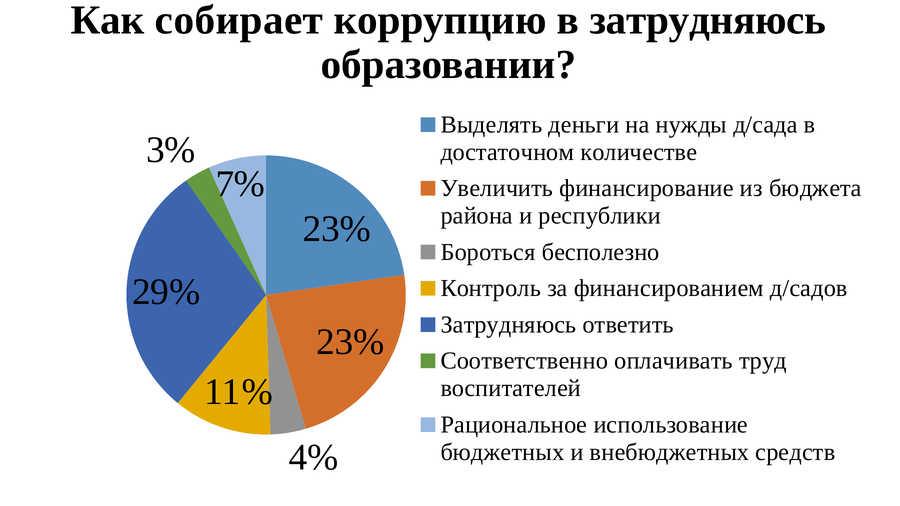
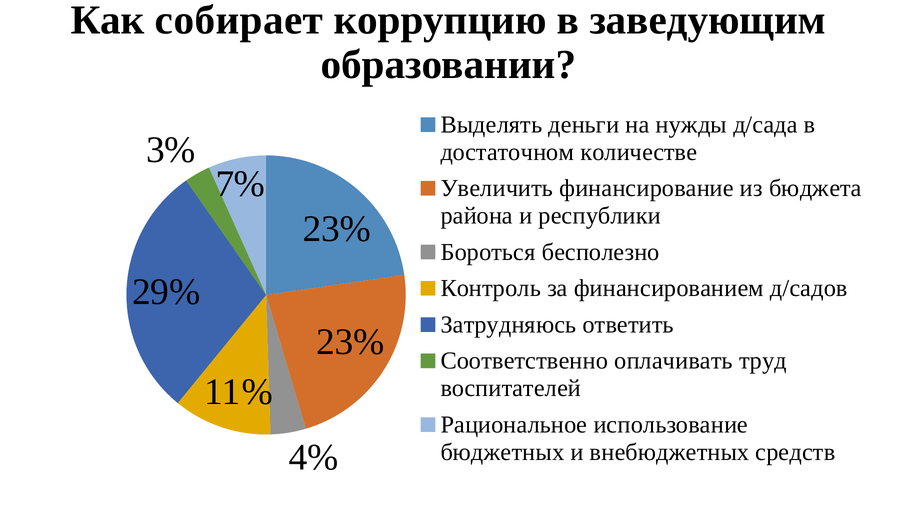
в затрудняюсь: затрудняюсь -> заведующим
